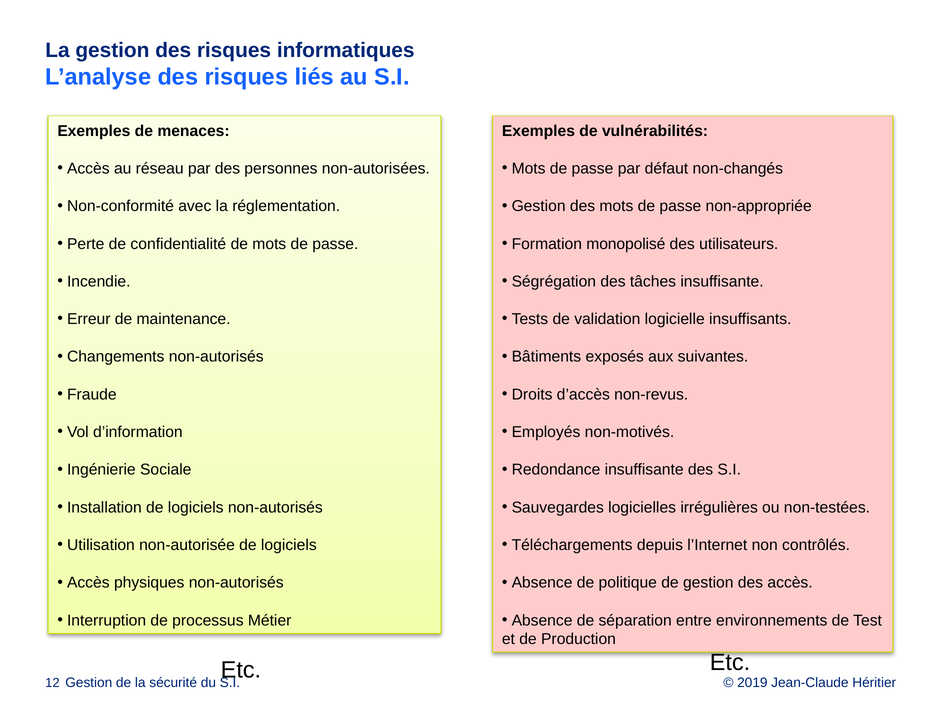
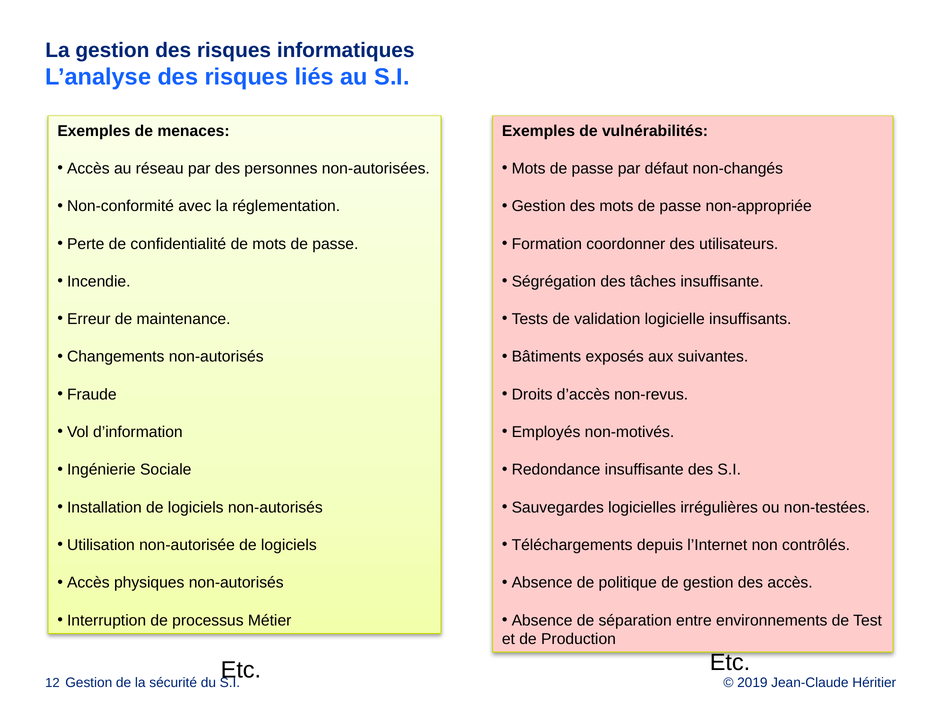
monopolisé: monopolisé -> coordonner
